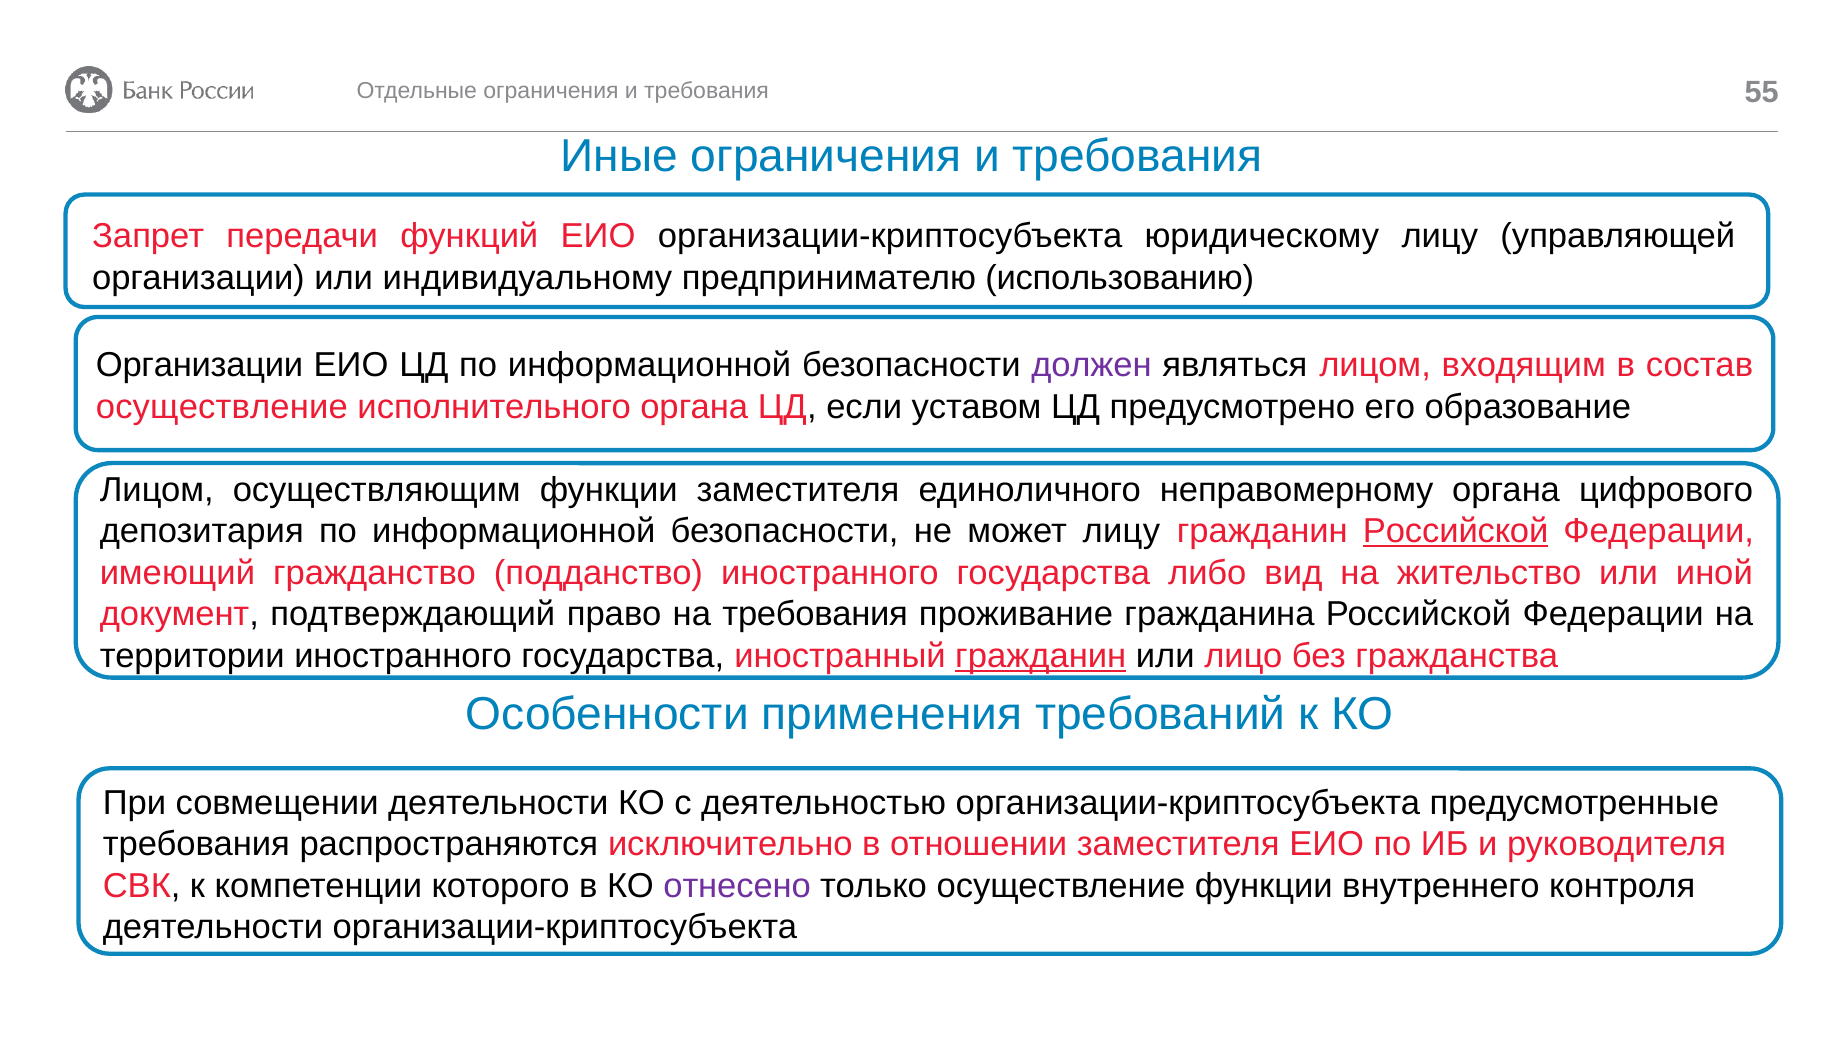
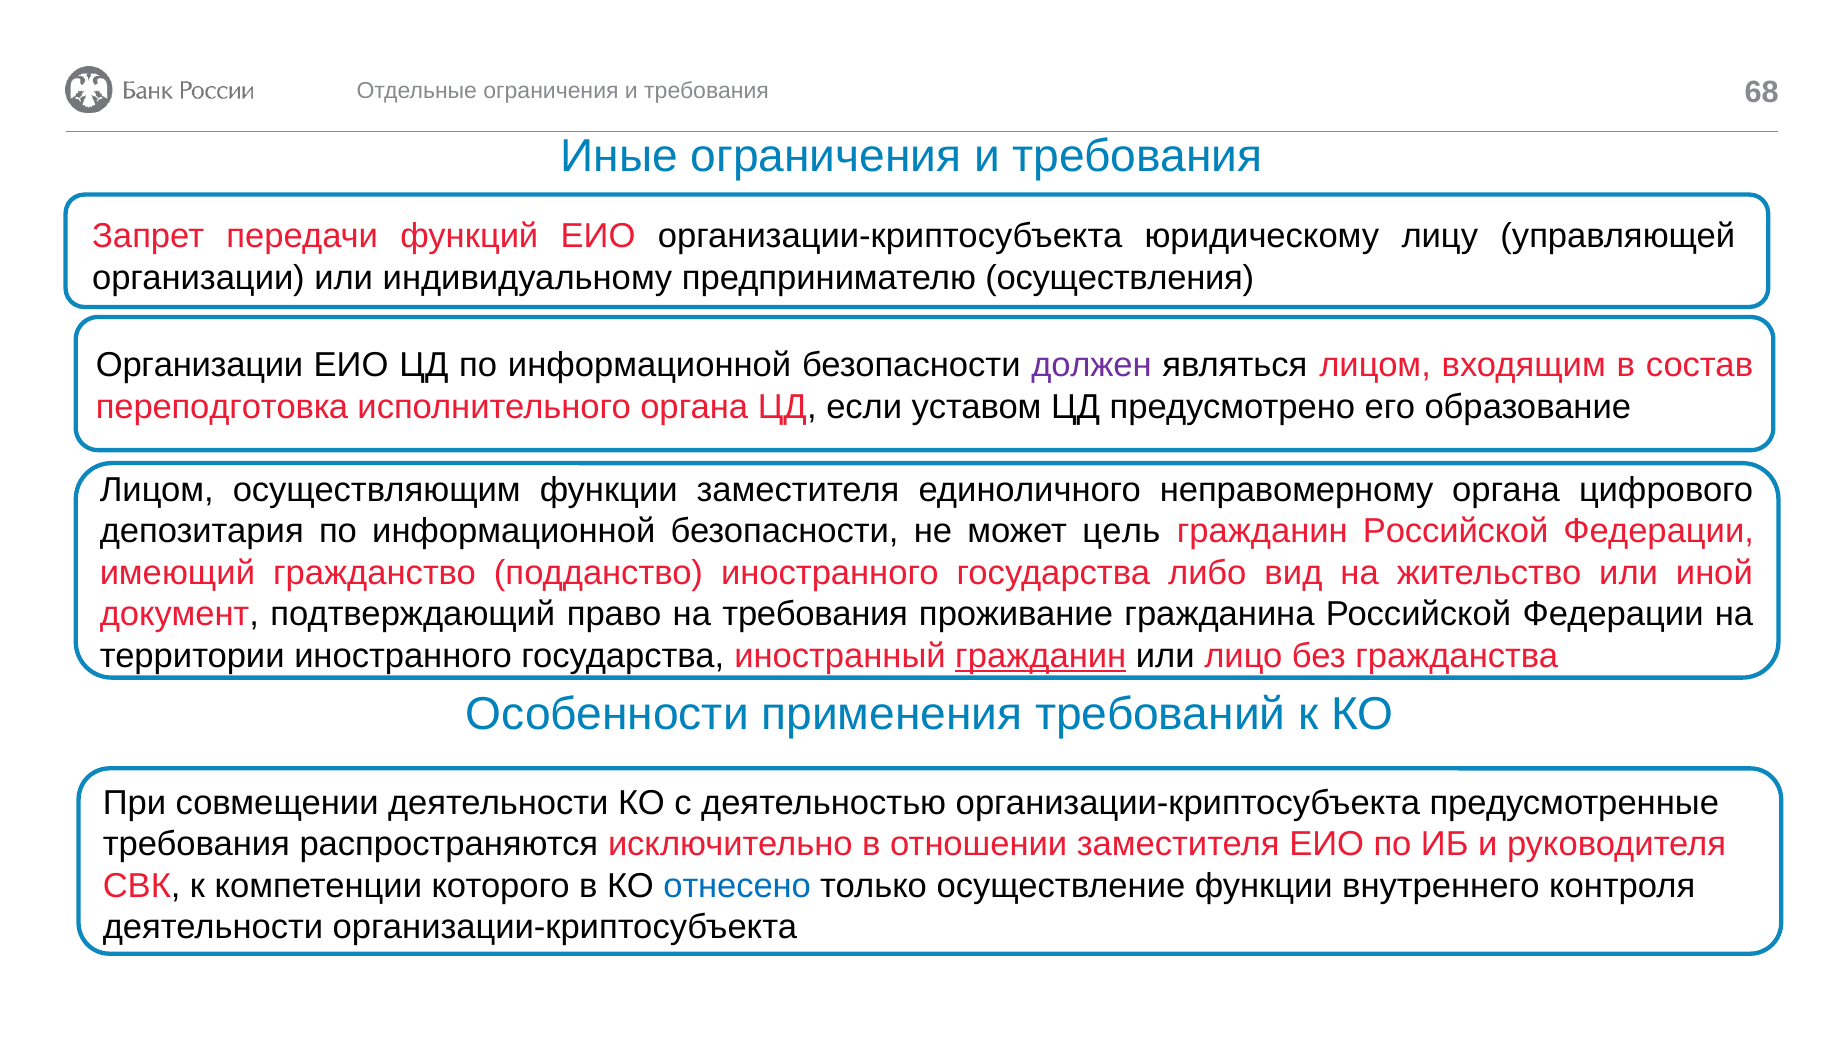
55: 55 -> 68
использованию: использованию -> осуществления
осуществление at (222, 407): осуществление -> переподготовка
может лицу: лицу -> цель
Российской at (1456, 531) underline: present -> none
отнесено colour: purple -> blue
